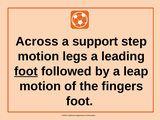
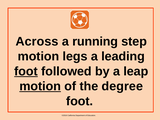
support: support -> running
motion at (40, 86) underline: none -> present
fingers: fingers -> degree
